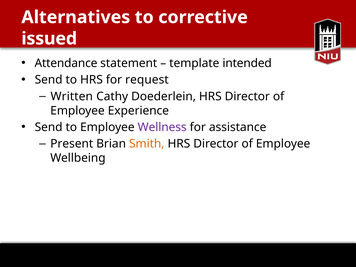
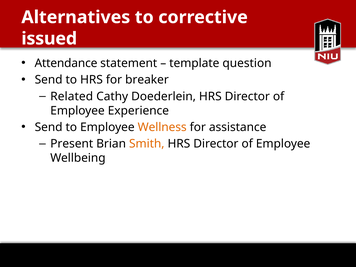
intended: intended -> question
request: request -> breaker
Written: Written -> Related
Wellness colour: purple -> orange
